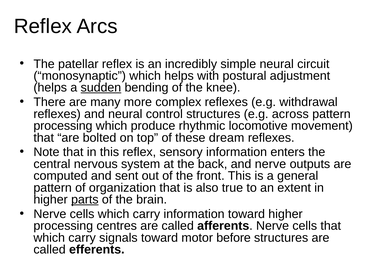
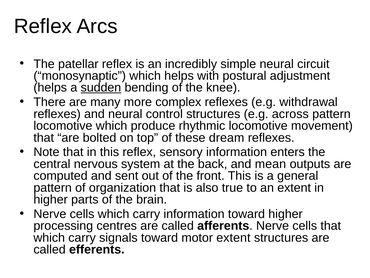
processing at (63, 126): processing -> locomotive
and nerve: nerve -> mean
parts underline: present -> none
motor before: before -> extent
